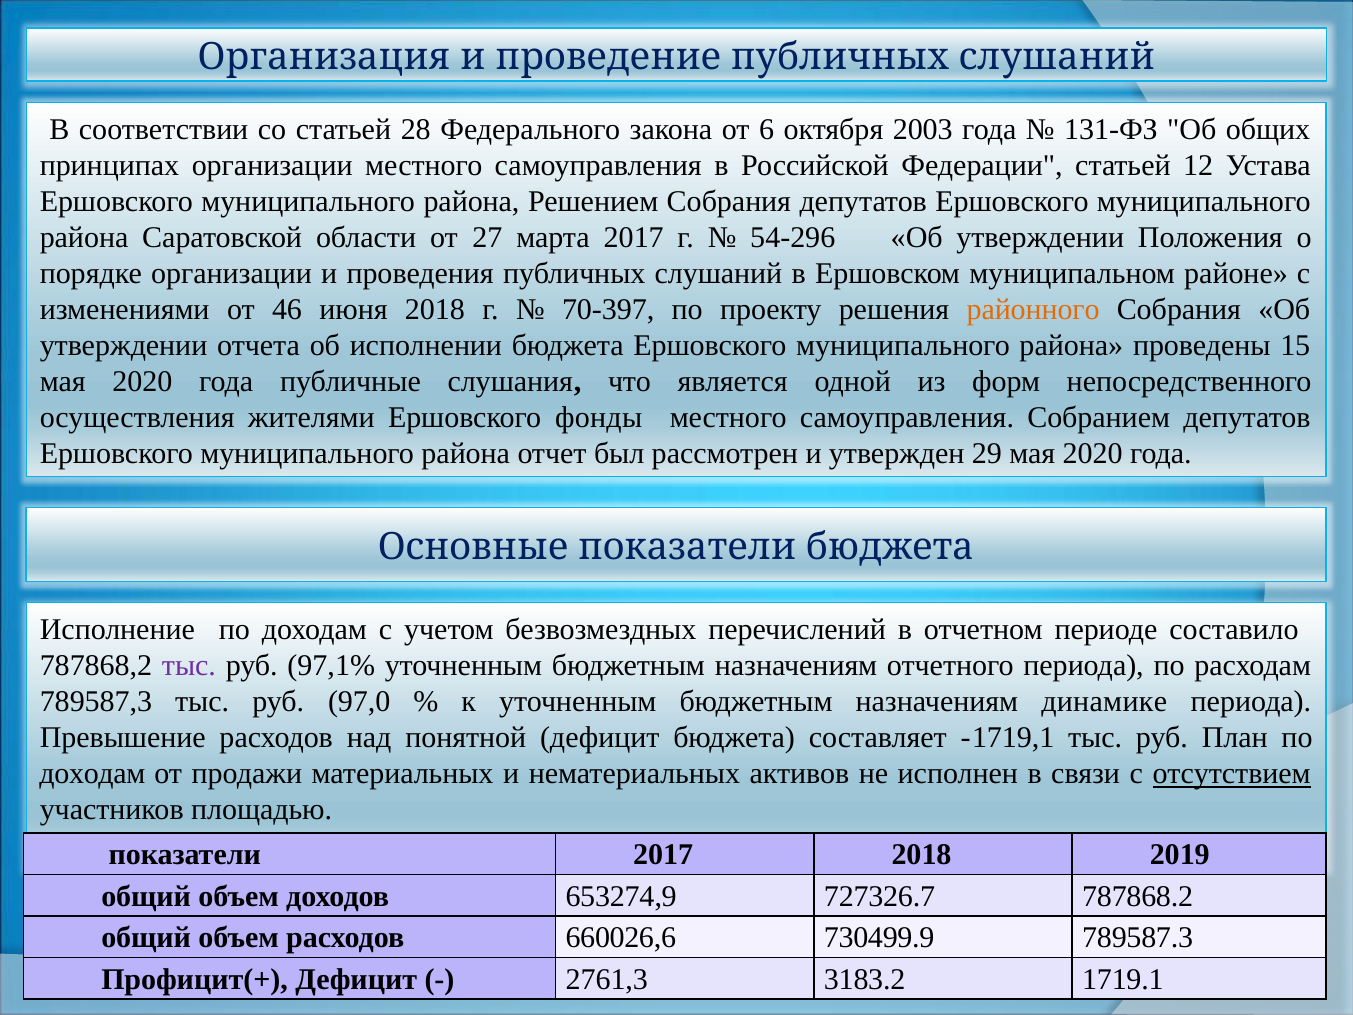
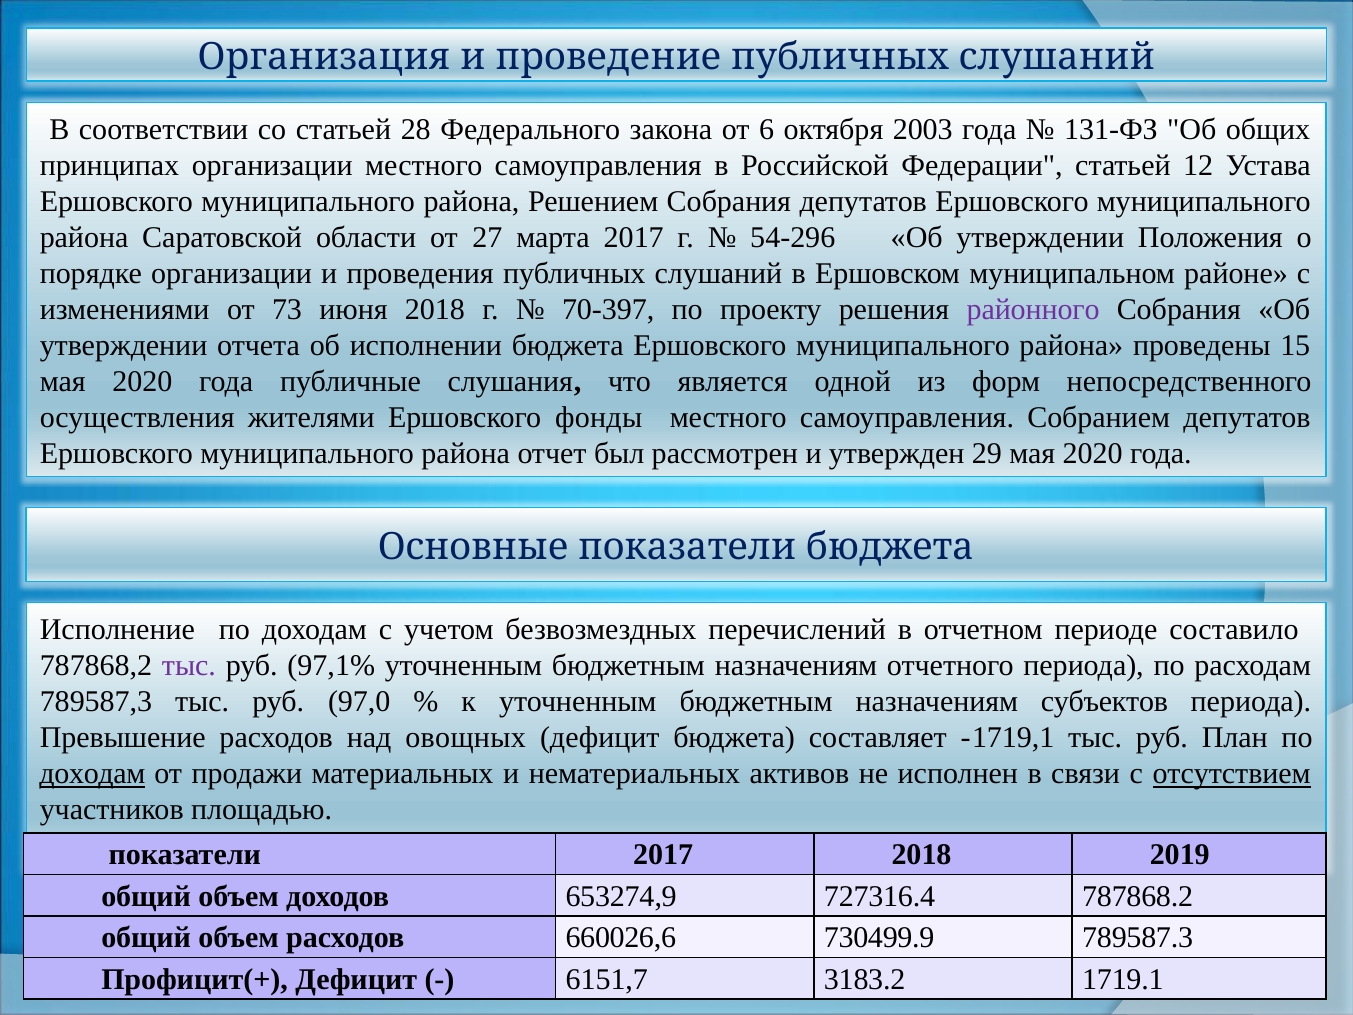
46: 46 -> 73
районного colour: orange -> purple
динамике: динамике -> субъектов
понятной: понятной -> овощных
доходам at (92, 774) underline: none -> present
727326.7: 727326.7 -> 727316.4
2761,3: 2761,3 -> 6151,7
